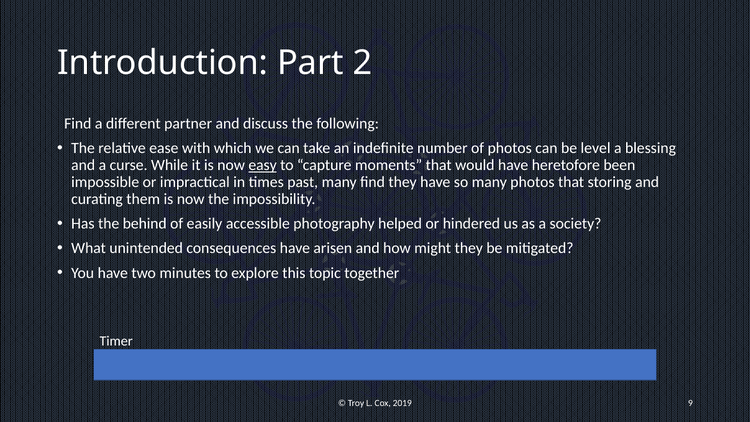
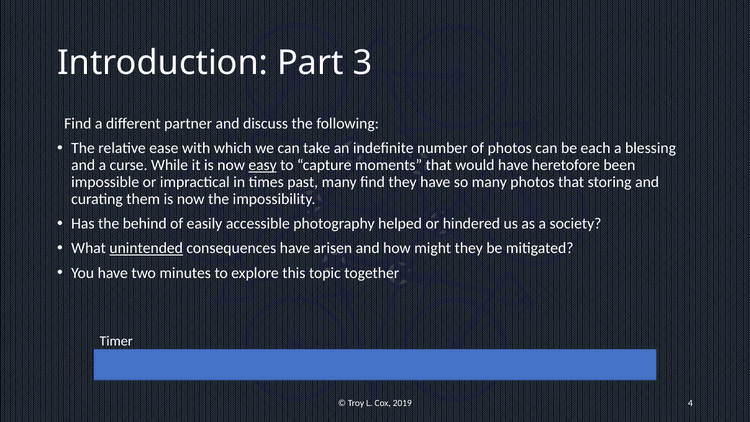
2: 2 -> 3
level: level -> each
unintended underline: none -> present
9: 9 -> 4
